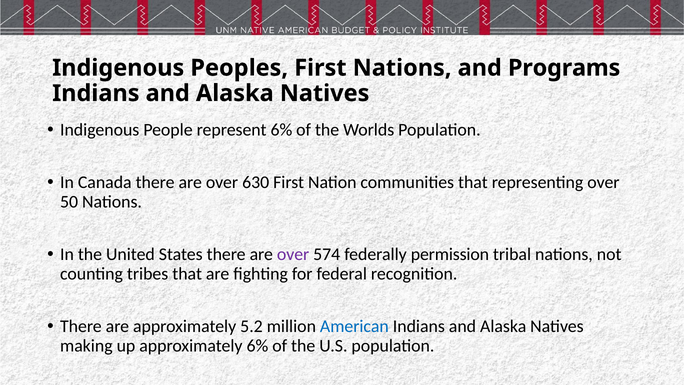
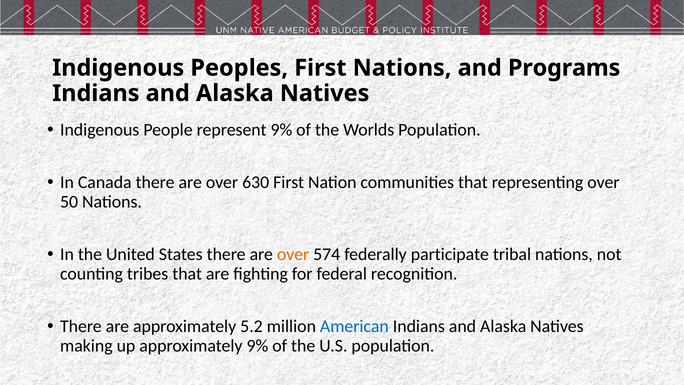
represent 6%: 6% -> 9%
over at (293, 254) colour: purple -> orange
permission: permission -> participate
approximately 6%: 6% -> 9%
